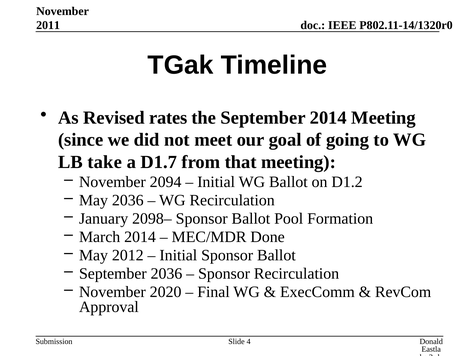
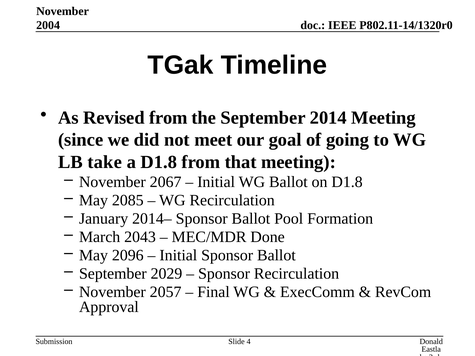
2011: 2011 -> 2004
Revised rates: rates -> from
a D1.7: D1.7 -> D1.8
2094: 2094 -> 2067
on D1.2: D1.2 -> D1.8
May 2036: 2036 -> 2085
2098–: 2098– -> 2014–
March 2014: 2014 -> 2043
2012: 2012 -> 2096
September 2036: 2036 -> 2029
2020: 2020 -> 2057
